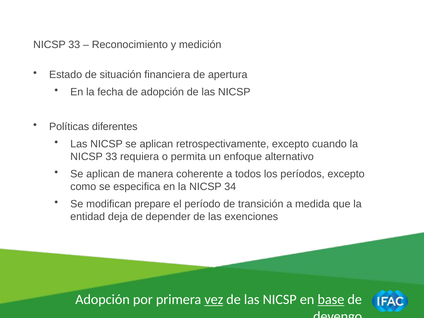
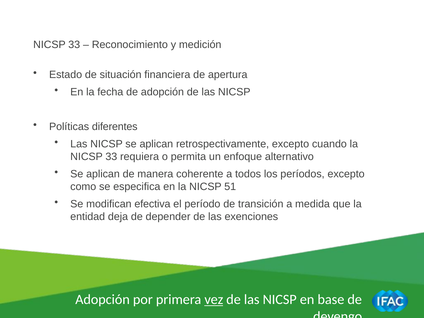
34: 34 -> 51
prepare: prepare -> efectiva
base underline: present -> none
